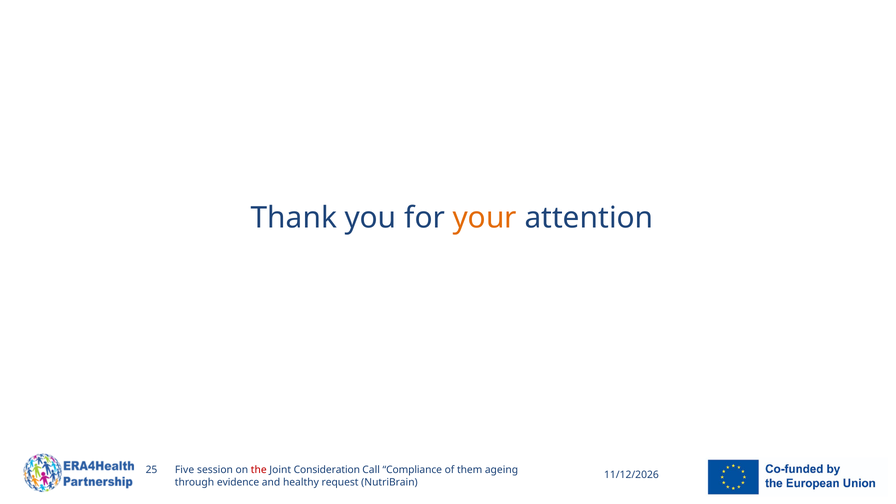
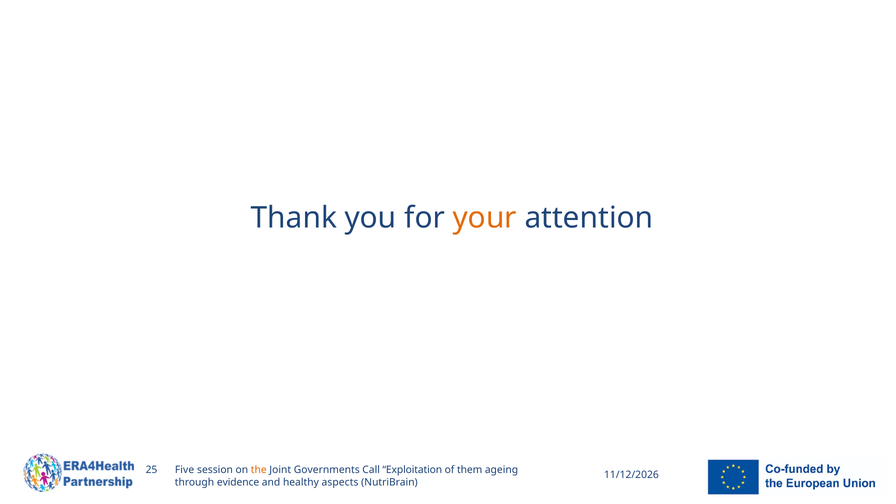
the colour: red -> orange
Consideration: Consideration -> Governments
Compliance: Compliance -> Exploitation
request: request -> aspects
